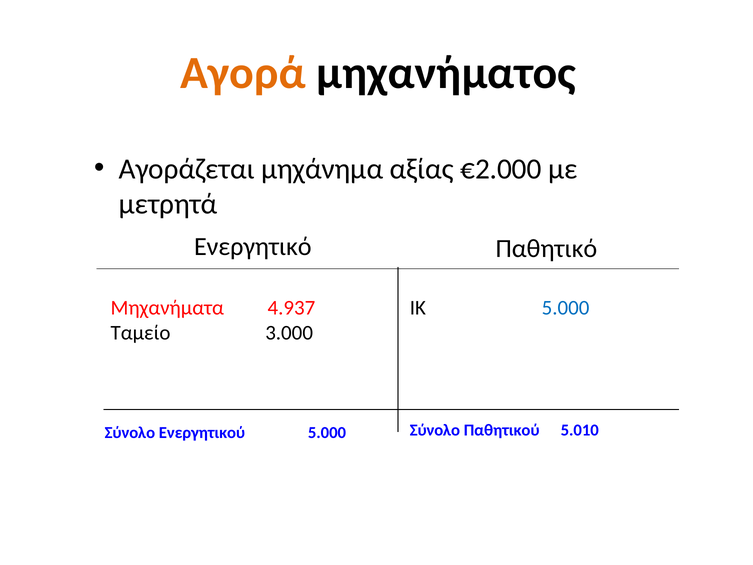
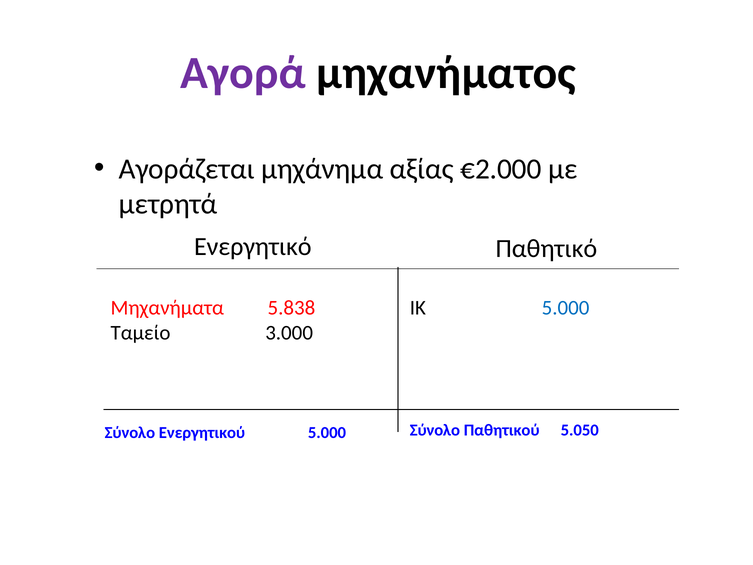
Αγορά colour: orange -> purple
4.937: 4.937 -> 5.838
5.010: 5.010 -> 5.050
